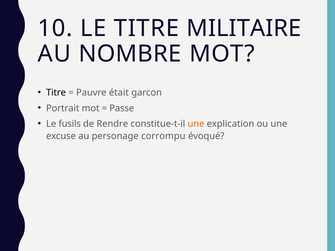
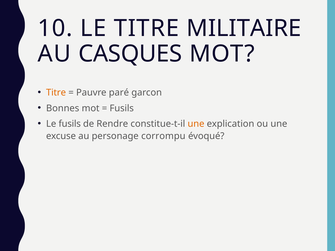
NOMBRE: NOMBRE -> CASQUES
Titre at (56, 93) colour: black -> orange
était: était -> paré
Portrait: Portrait -> Bonnes
Passe at (122, 108): Passe -> Fusils
